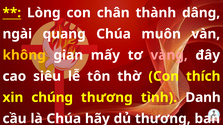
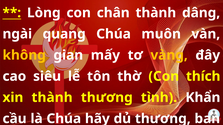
vàng colour: pink -> yellow
xin chúng: chúng -> thành
Danh: Danh -> Khẩn
